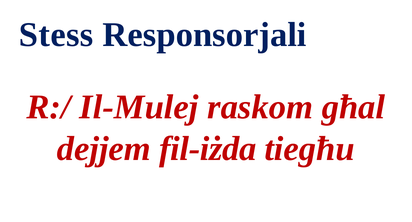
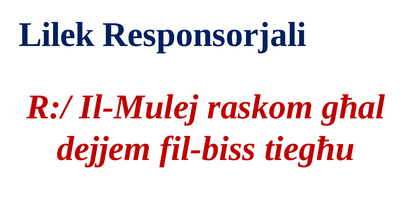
Stess: Stess -> Lilek
fil-iżda: fil-iżda -> fil-biss
